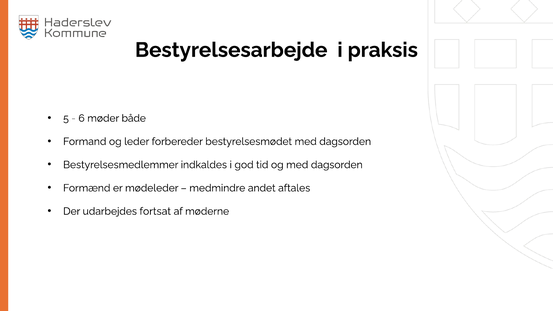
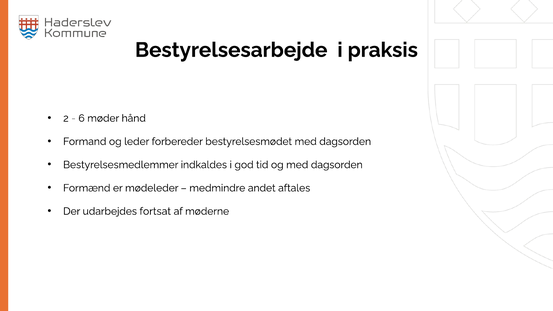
5: 5 -> 2
både: både -> hånd
